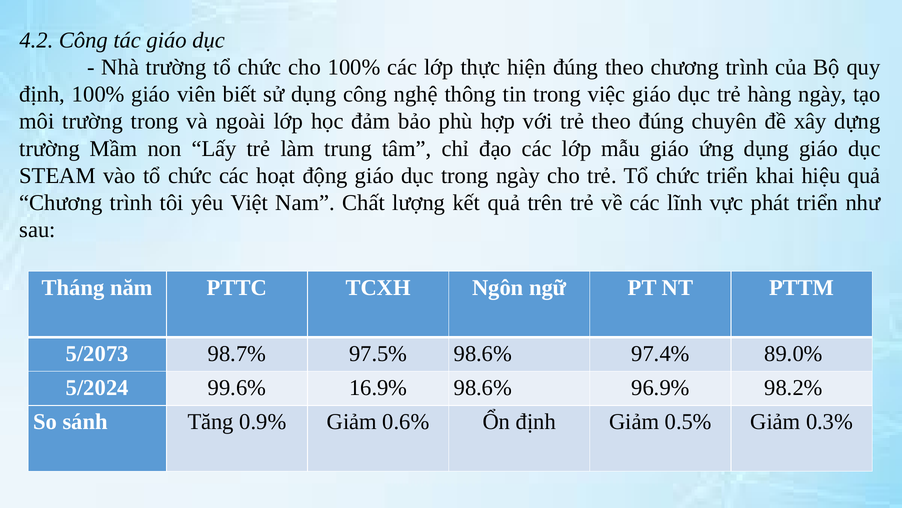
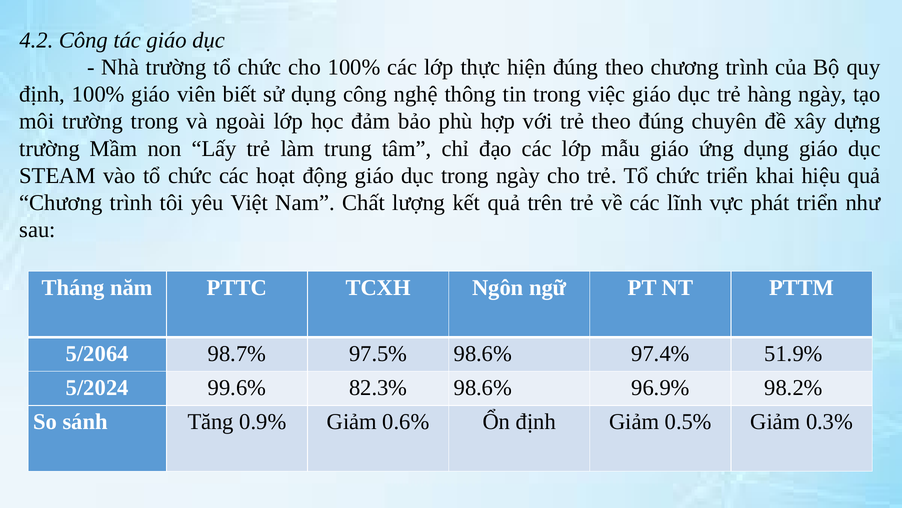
5/2073: 5/2073 -> 5/2064
89.0%: 89.0% -> 51.9%
16.9%: 16.9% -> 82.3%
